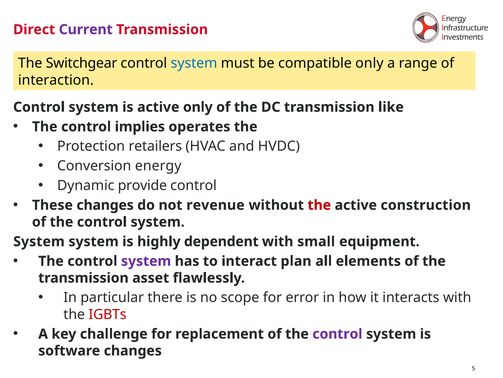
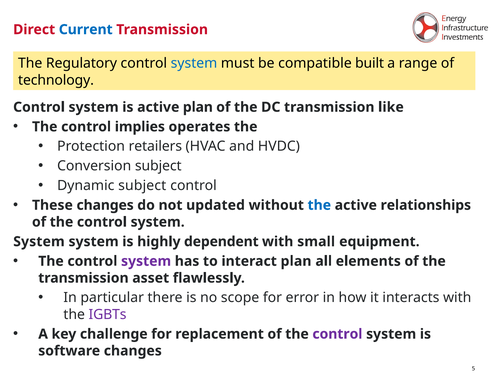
Current colour: purple -> blue
Switchgear: Switchgear -> Regulatory
compatible only: only -> built
interaction: interaction -> technology
active only: only -> plan
Conversion energy: energy -> subject
Dynamic provide: provide -> subject
revenue: revenue -> updated
the at (319, 205) colour: red -> blue
construction: construction -> relationships
IGBTs colour: red -> purple
